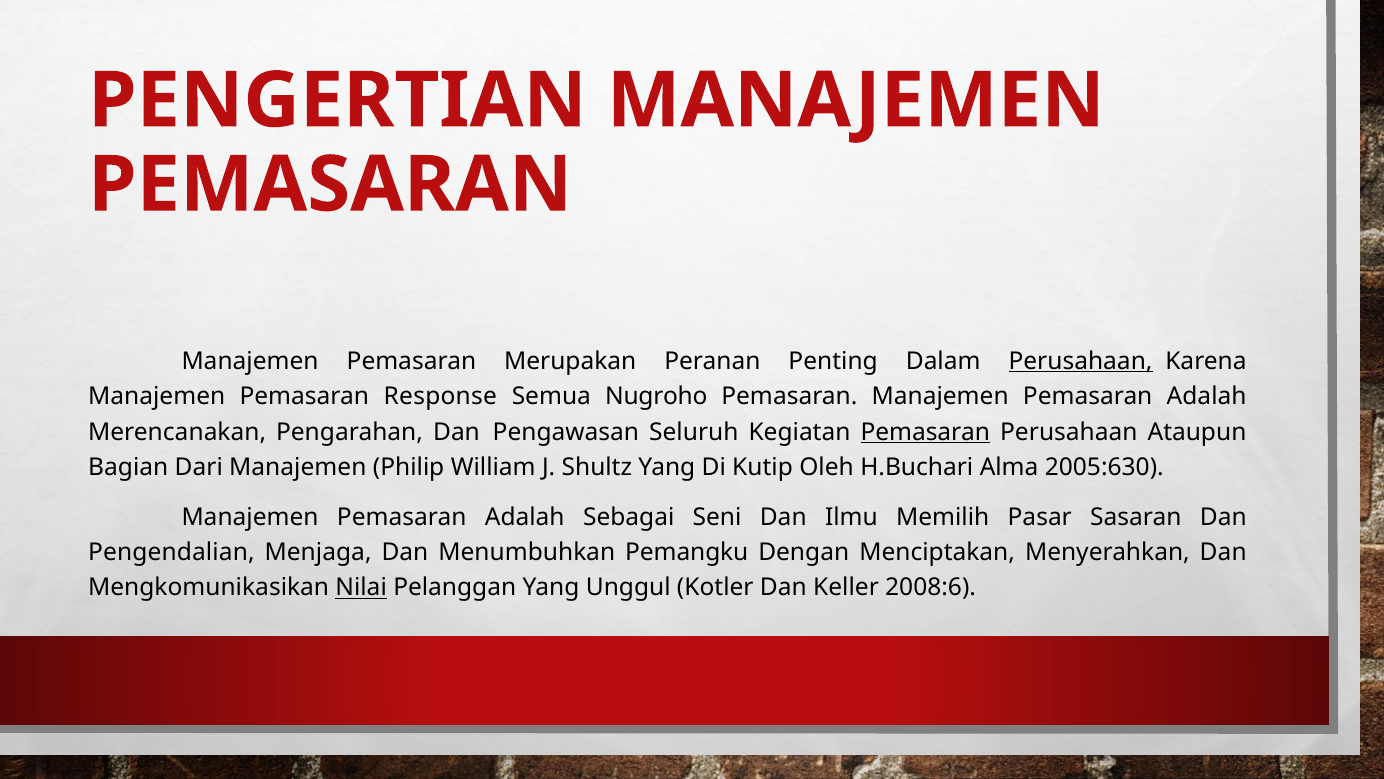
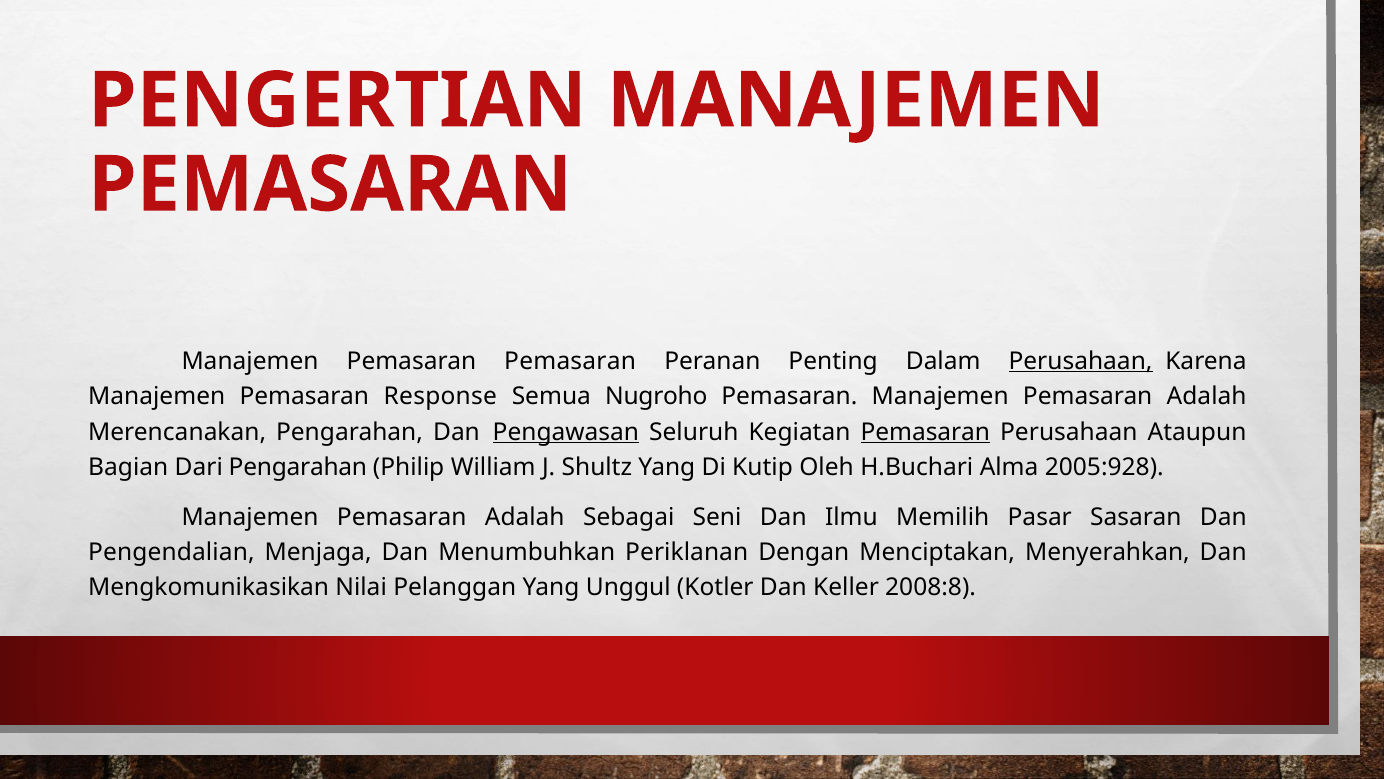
Pemasaran Merupakan: Merupakan -> Pemasaran
Pengawasan underline: none -> present
Dari Manajemen: Manajemen -> Pengarahan
2005:630: 2005:630 -> 2005:928
Pemangku: Pemangku -> Periklanan
Nilai underline: present -> none
2008:6: 2008:6 -> 2008:8
